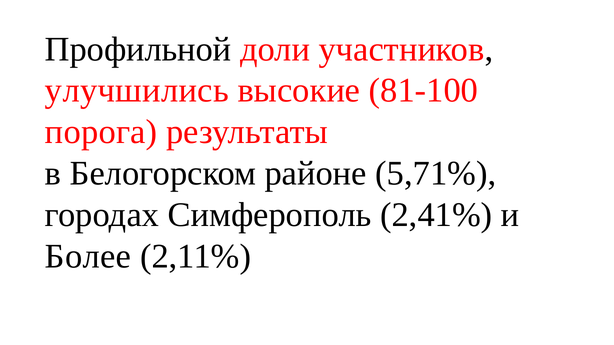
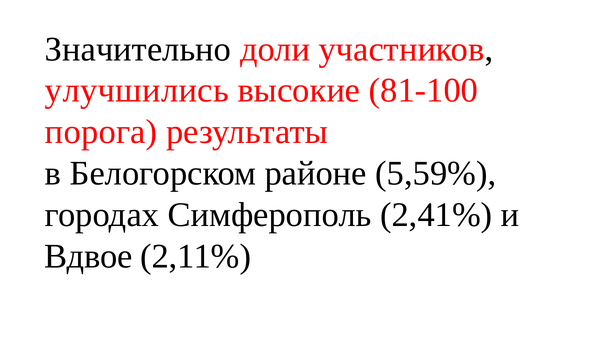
Профильной: Профильной -> Значительно
5,71%: 5,71% -> 5,59%
Более: Более -> Вдвое
